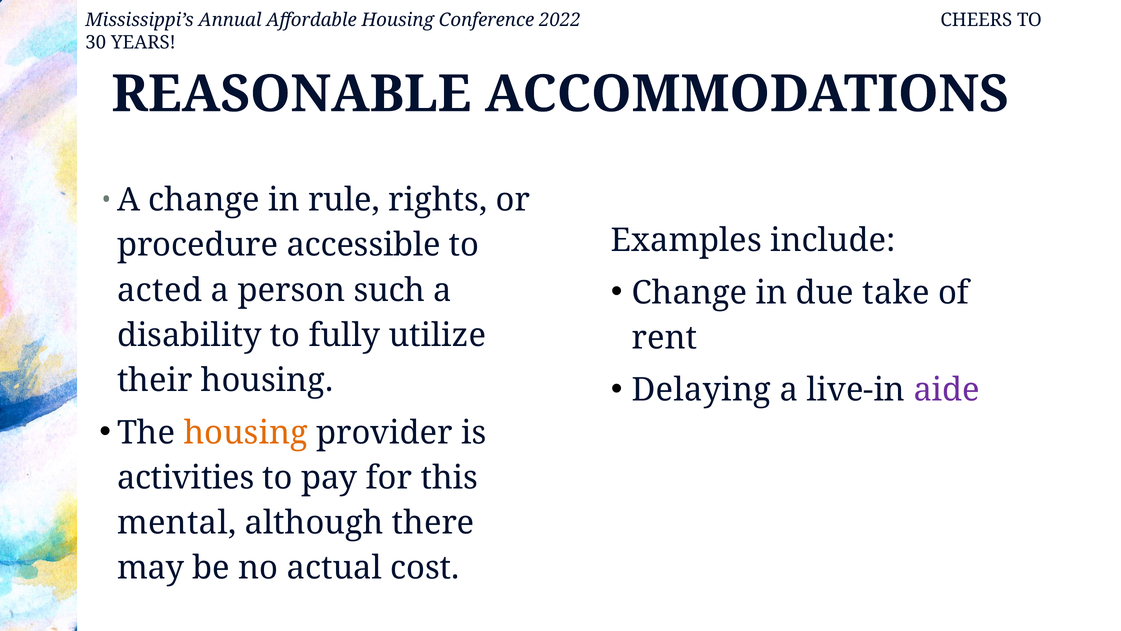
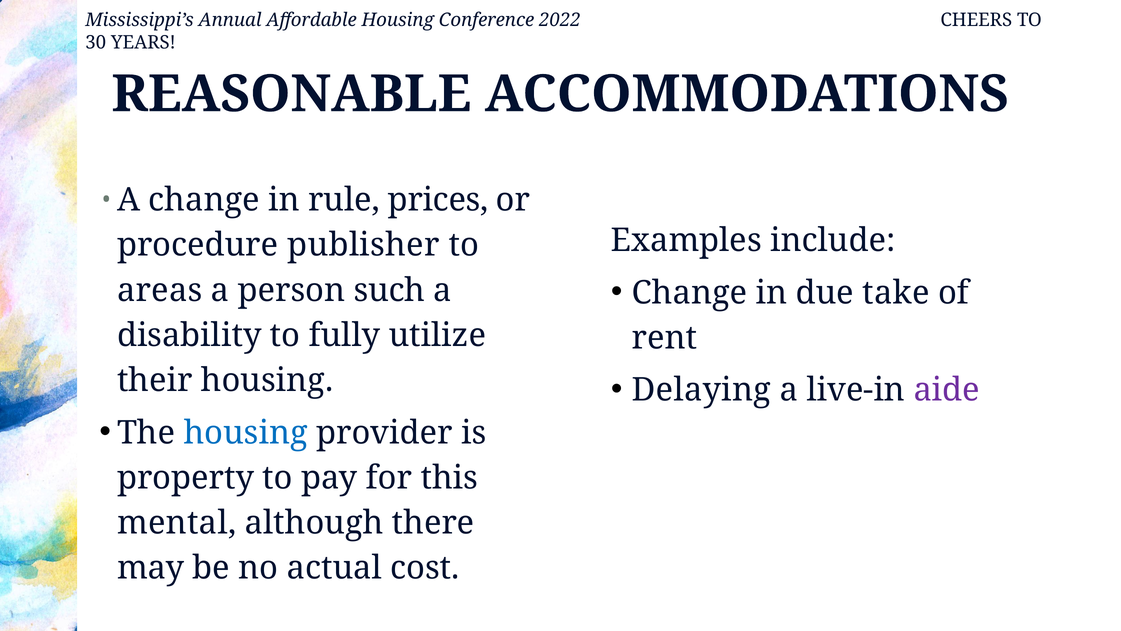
rights: rights -> prices
accessible: accessible -> publisher
acted: acted -> areas
housing at (246, 432) colour: orange -> blue
activities: activities -> property
